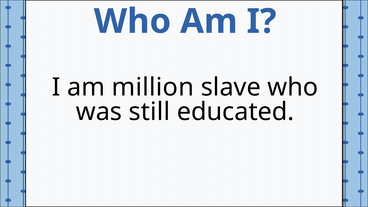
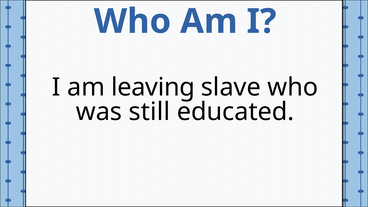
million: million -> leaving
